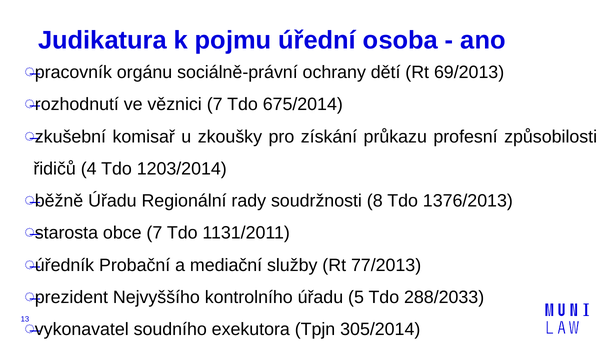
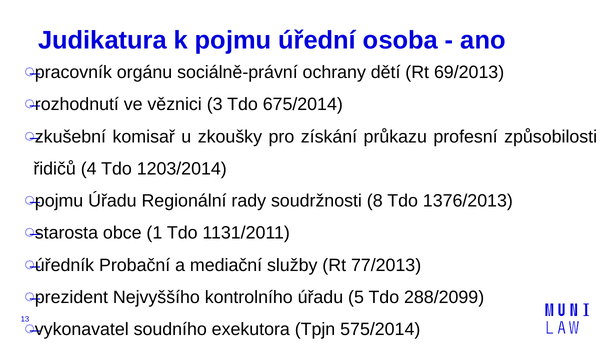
věznici 7: 7 -> 3
běžně at (59, 201): běžně -> pojmu
obce 7: 7 -> 1
288/2033: 288/2033 -> 288/2099
305/2014: 305/2014 -> 575/2014
